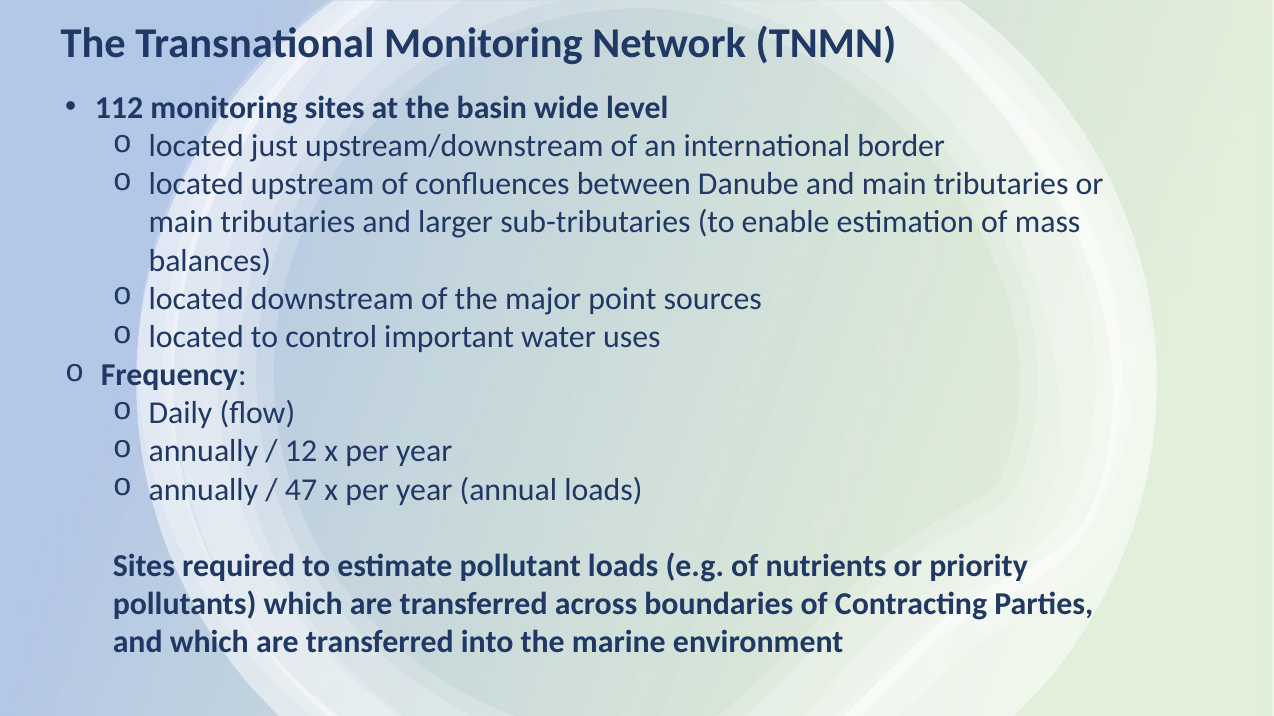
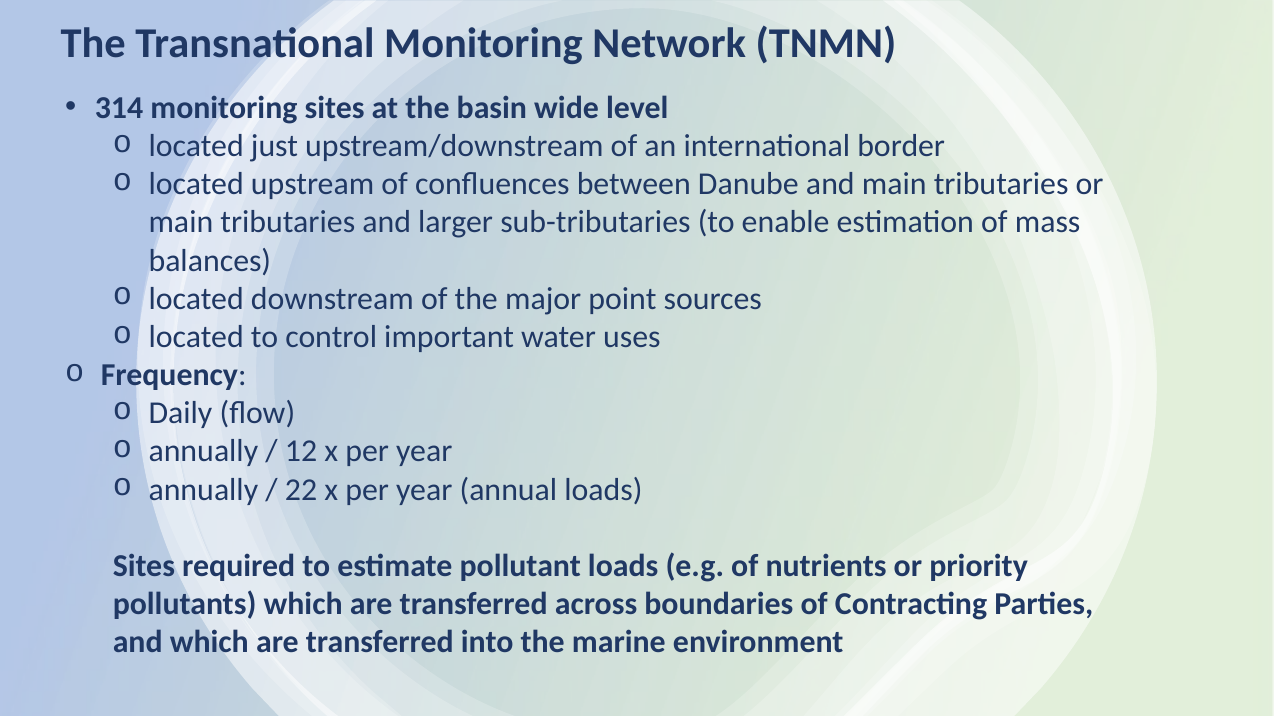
112: 112 -> 314
47: 47 -> 22
